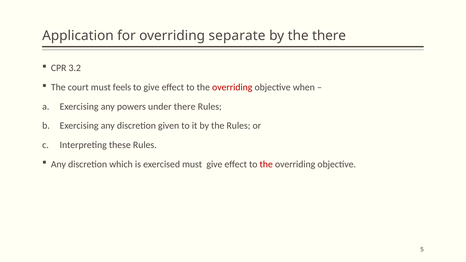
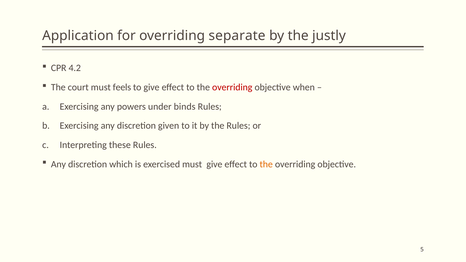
the there: there -> justly
3.2: 3.2 -> 4.2
under there: there -> binds
the at (266, 164) colour: red -> orange
